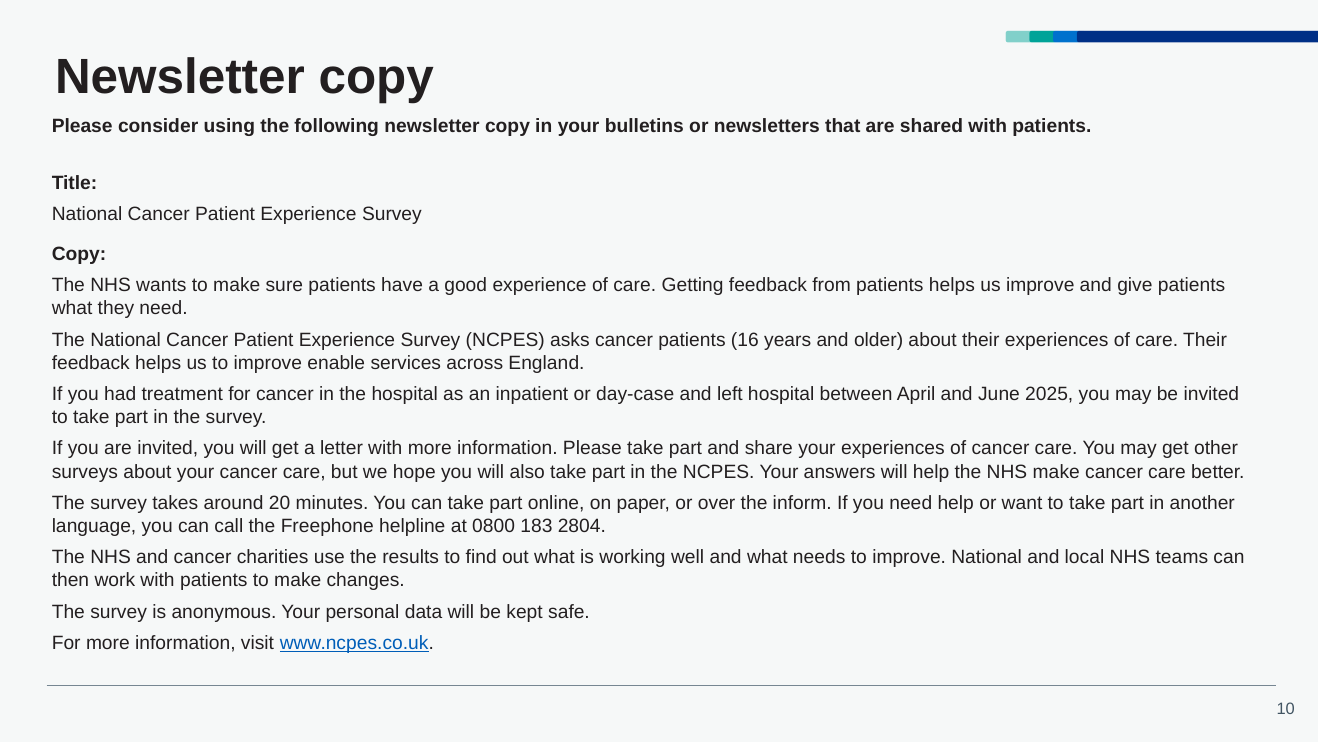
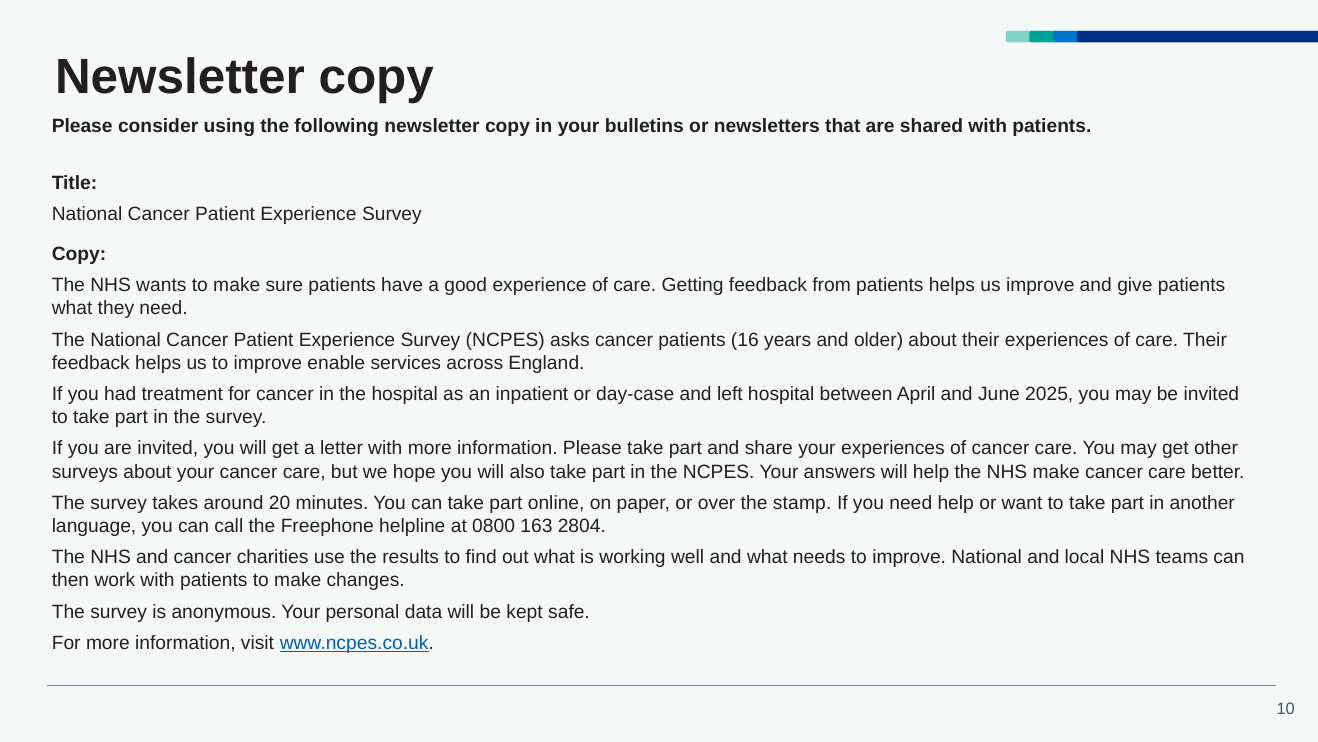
inform: inform -> stamp
183: 183 -> 163
